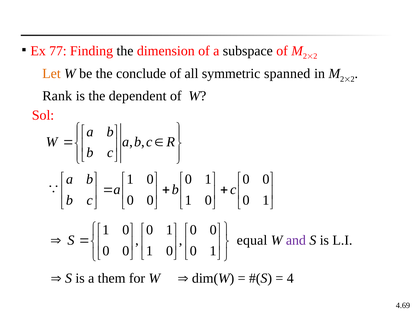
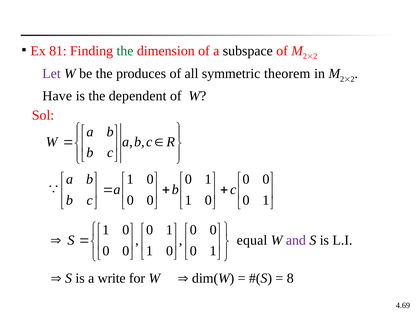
77: 77 -> 81
the at (125, 51) colour: black -> green
Let colour: orange -> purple
conclude: conclude -> produces
spanned: spanned -> theorem
Rank: Rank -> Have
them: them -> write
4: 4 -> 8
